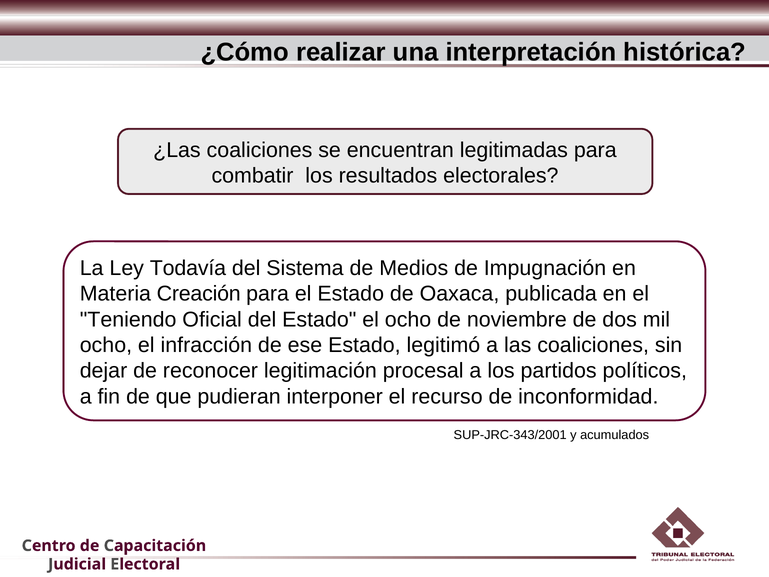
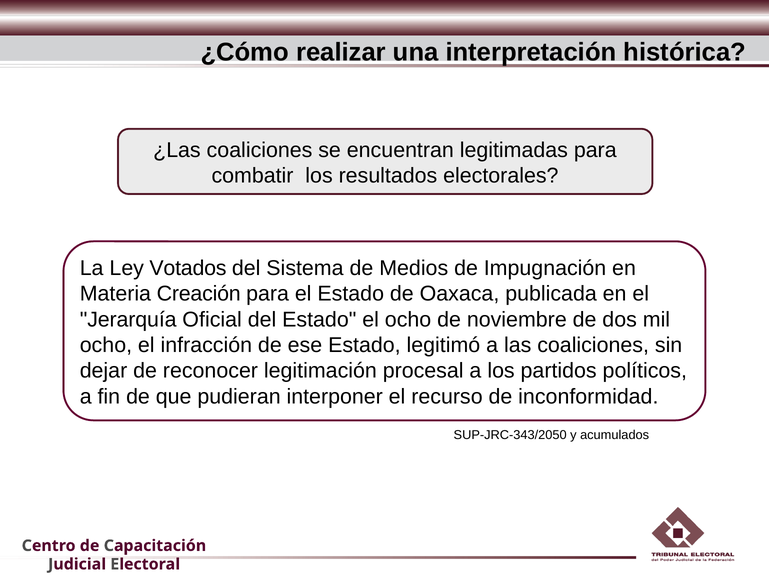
Todavía: Todavía -> Votados
Teniendo: Teniendo -> Jerarquía
SUP-JRC-343/2001: SUP-JRC-343/2001 -> SUP-JRC-343/2050
